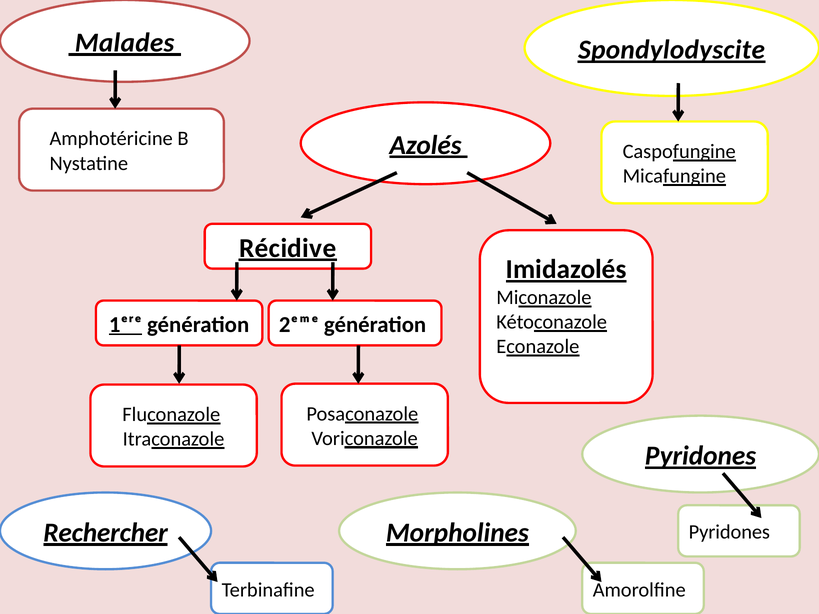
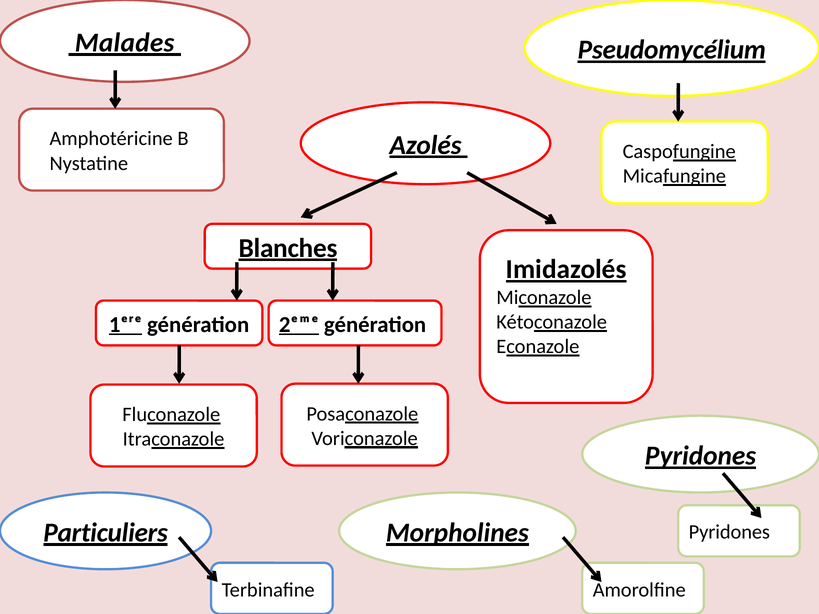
Spondylodyscite: Spondylodyscite -> Pseudomycélium
Récidive: Récidive -> Blanches
2ᵉᵐᵉ underline: none -> present
Rechercher: Rechercher -> Particuliers
